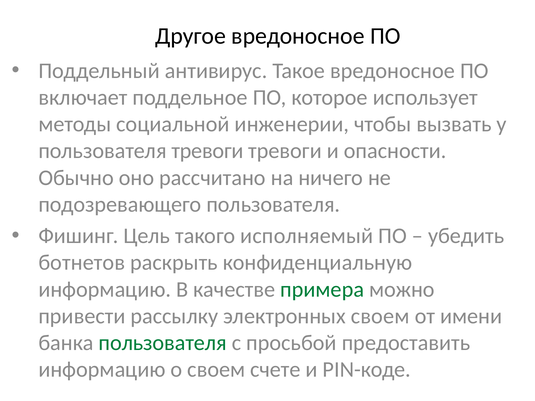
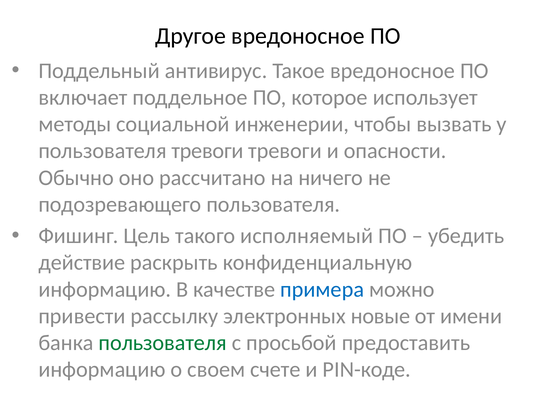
ботнетов: ботнетов -> действие
примера colour: green -> blue
электронных своем: своем -> новые
